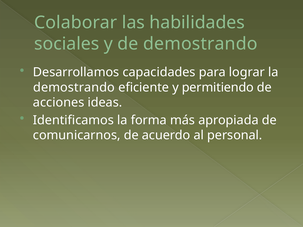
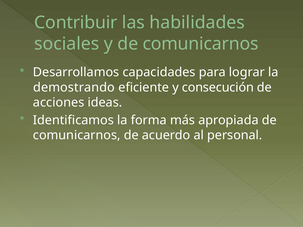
Colaborar: Colaborar -> Contribuir
y de demostrando: demostrando -> comunicarnos
permitiendo: permitiendo -> consecución
